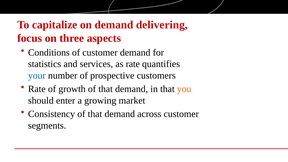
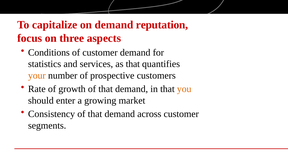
delivering: delivering -> reputation
as rate: rate -> that
your colour: blue -> orange
